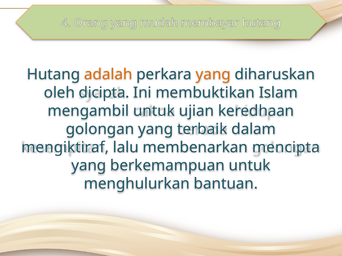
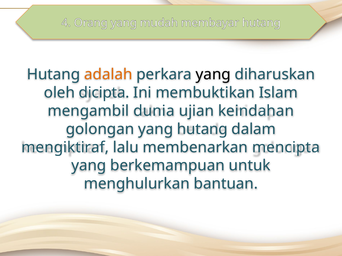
yang at (213, 75) colour: orange -> black
mengambil untuk: untuk -> dunia
keredhaan: keredhaan -> keindahan
yang terbaik: terbaik -> hutang
